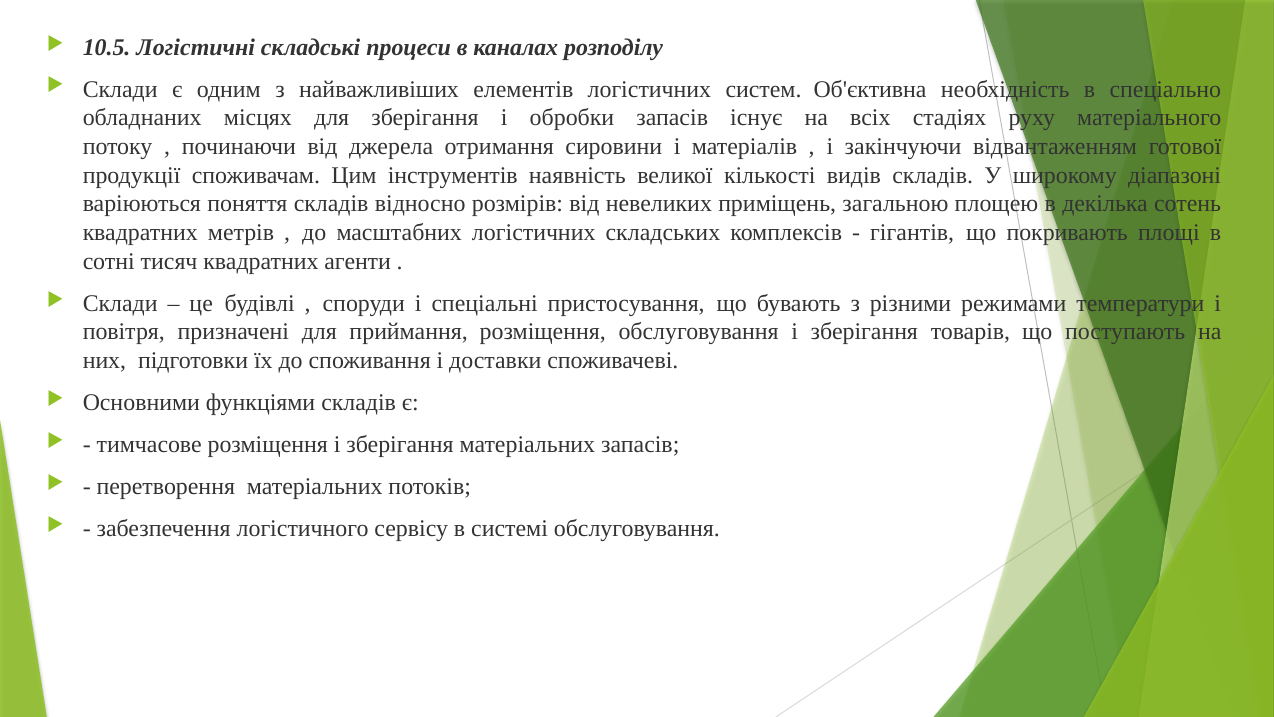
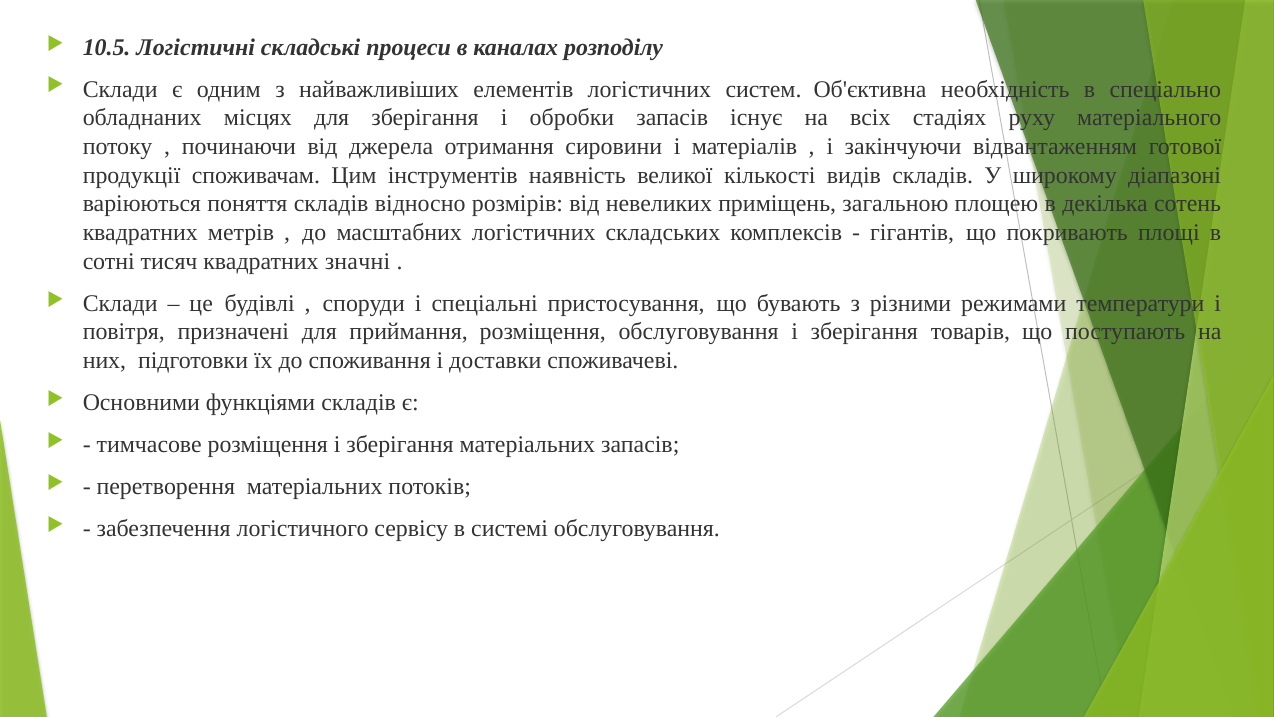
агенти: агенти -> значні
